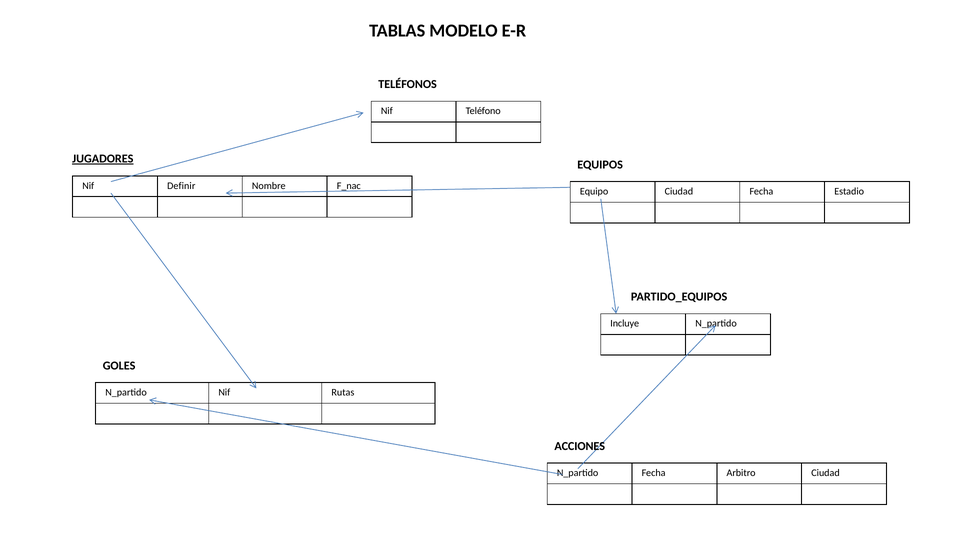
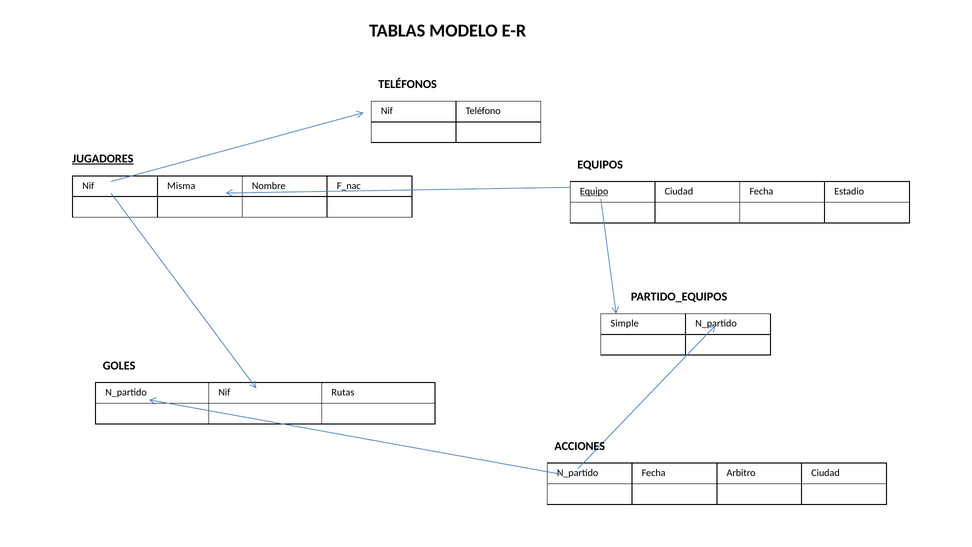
Definir: Definir -> Misma
Equipo underline: none -> present
Incluye: Incluye -> Simple
